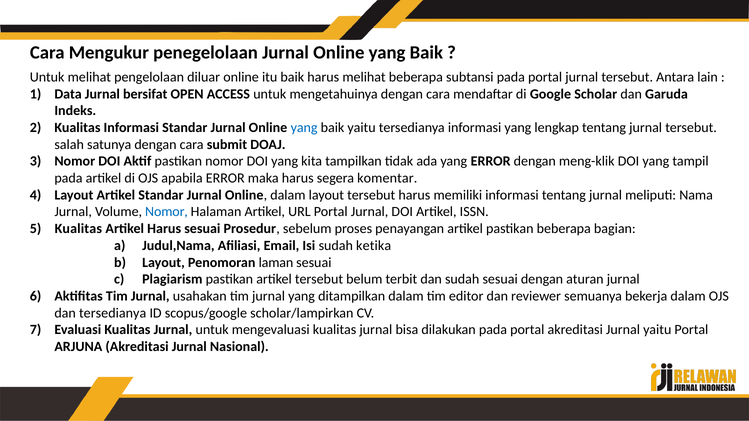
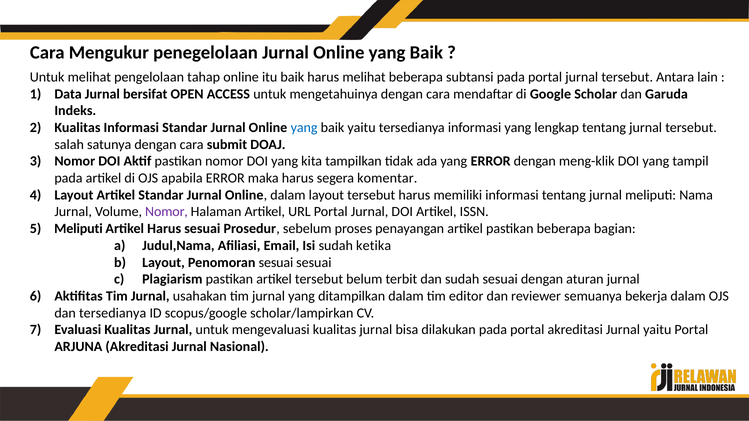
diluar: diluar -> tahap
Nomor at (166, 212) colour: blue -> purple
Kualitas at (78, 229): Kualitas -> Meliputi
Penomoran laman: laman -> sesuai
